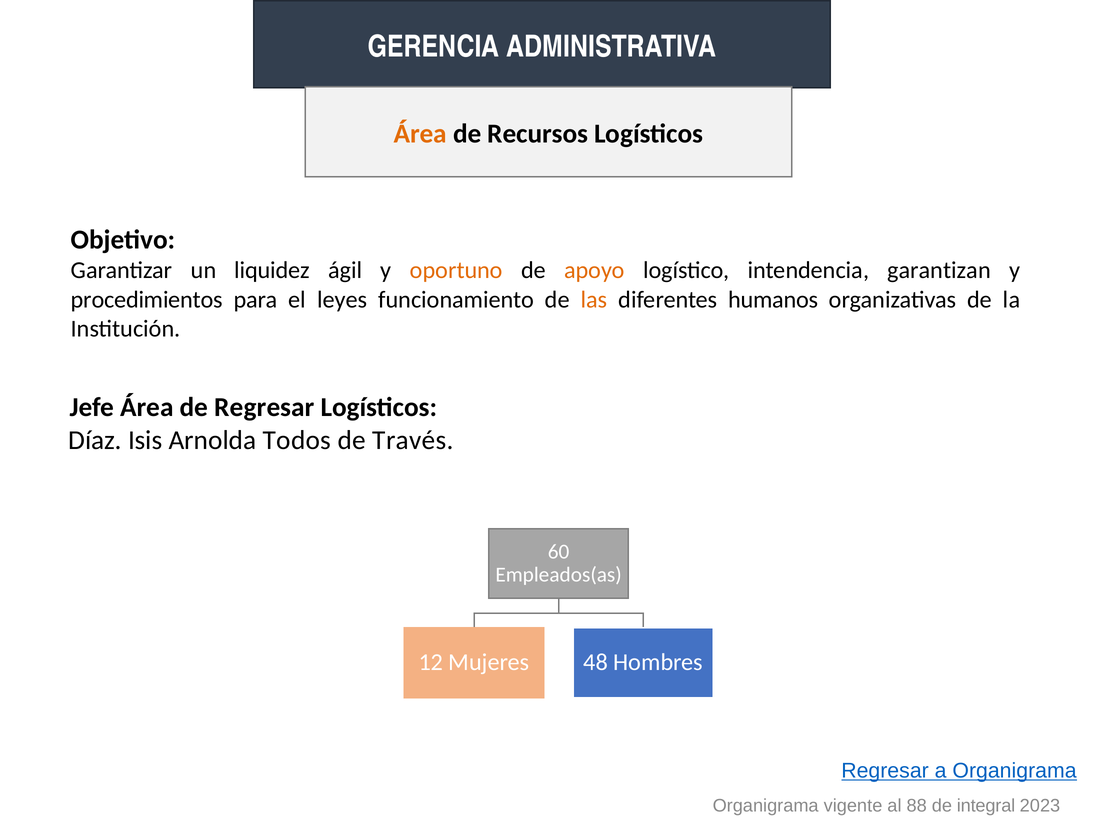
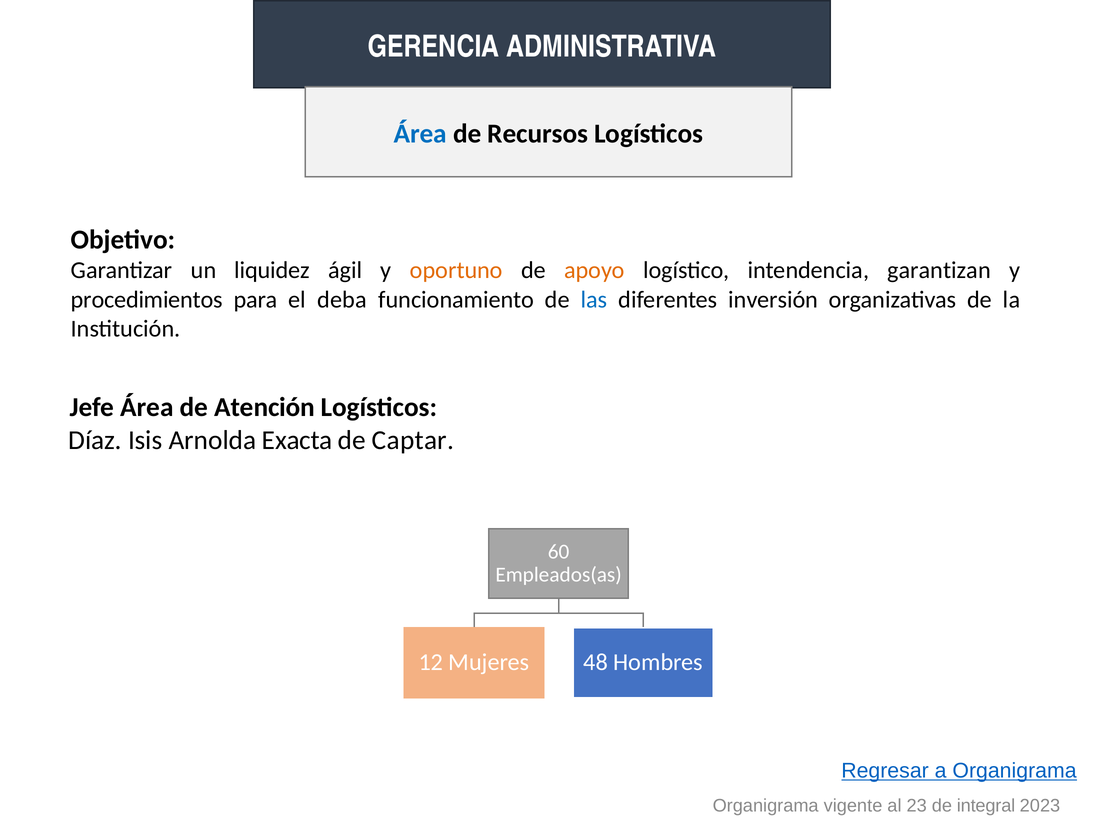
Área at (420, 134) colour: orange -> blue
leyes: leyes -> deba
las colour: orange -> blue
humanos: humanos -> inversión
de Regresar: Regresar -> Atención
Todos: Todos -> Exacta
Través: Través -> Captar
88: 88 -> 23
